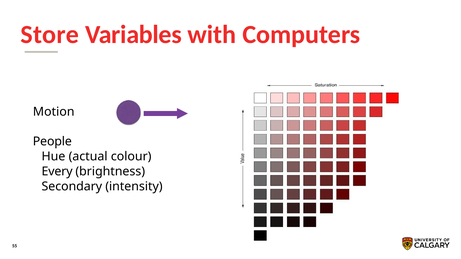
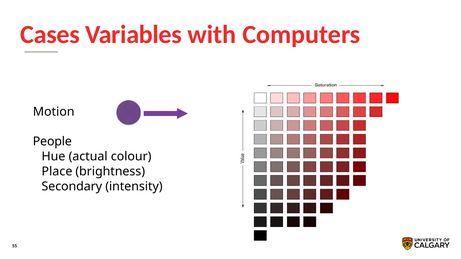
Store: Store -> Cases
Every: Every -> Place
